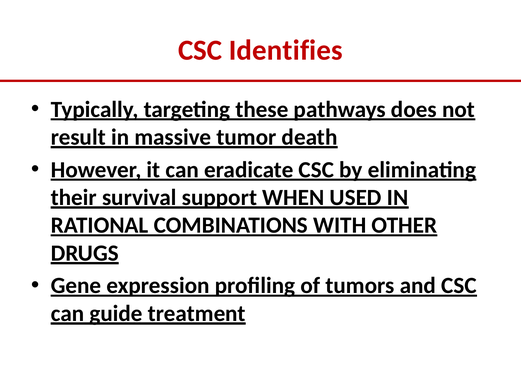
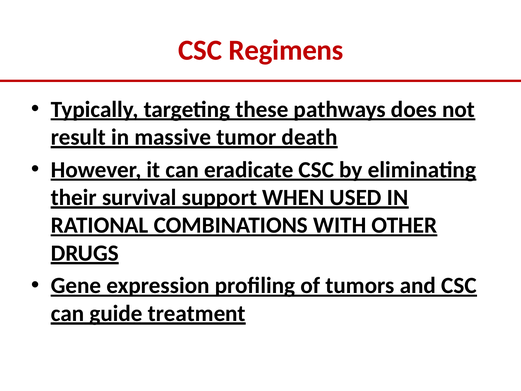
Identifies: Identifies -> Regimens
